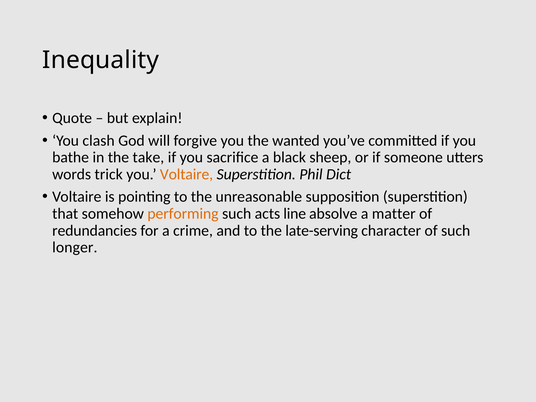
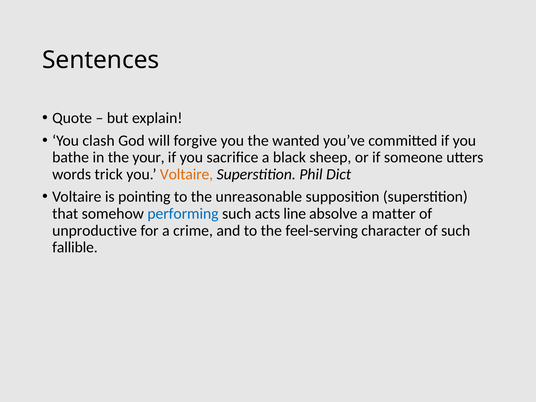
Inequality: Inequality -> Sentences
take: take -> your
performing colour: orange -> blue
redundancies: redundancies -> unproductive
late-serving: late-serving -> feel-serving
longer: longer -> fallible
